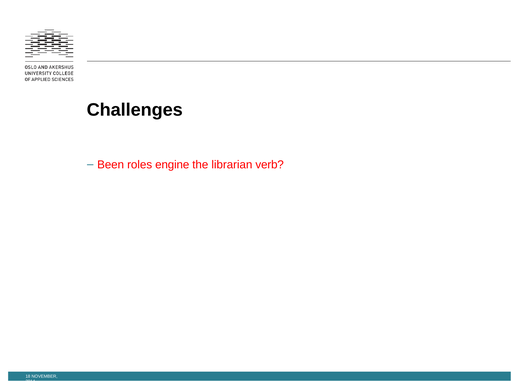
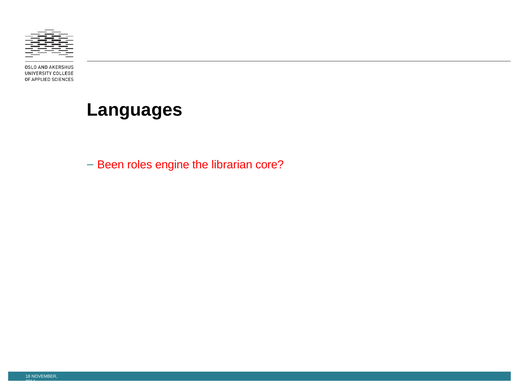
Challenges: Challenges -> Languages
verb: verb -> core
